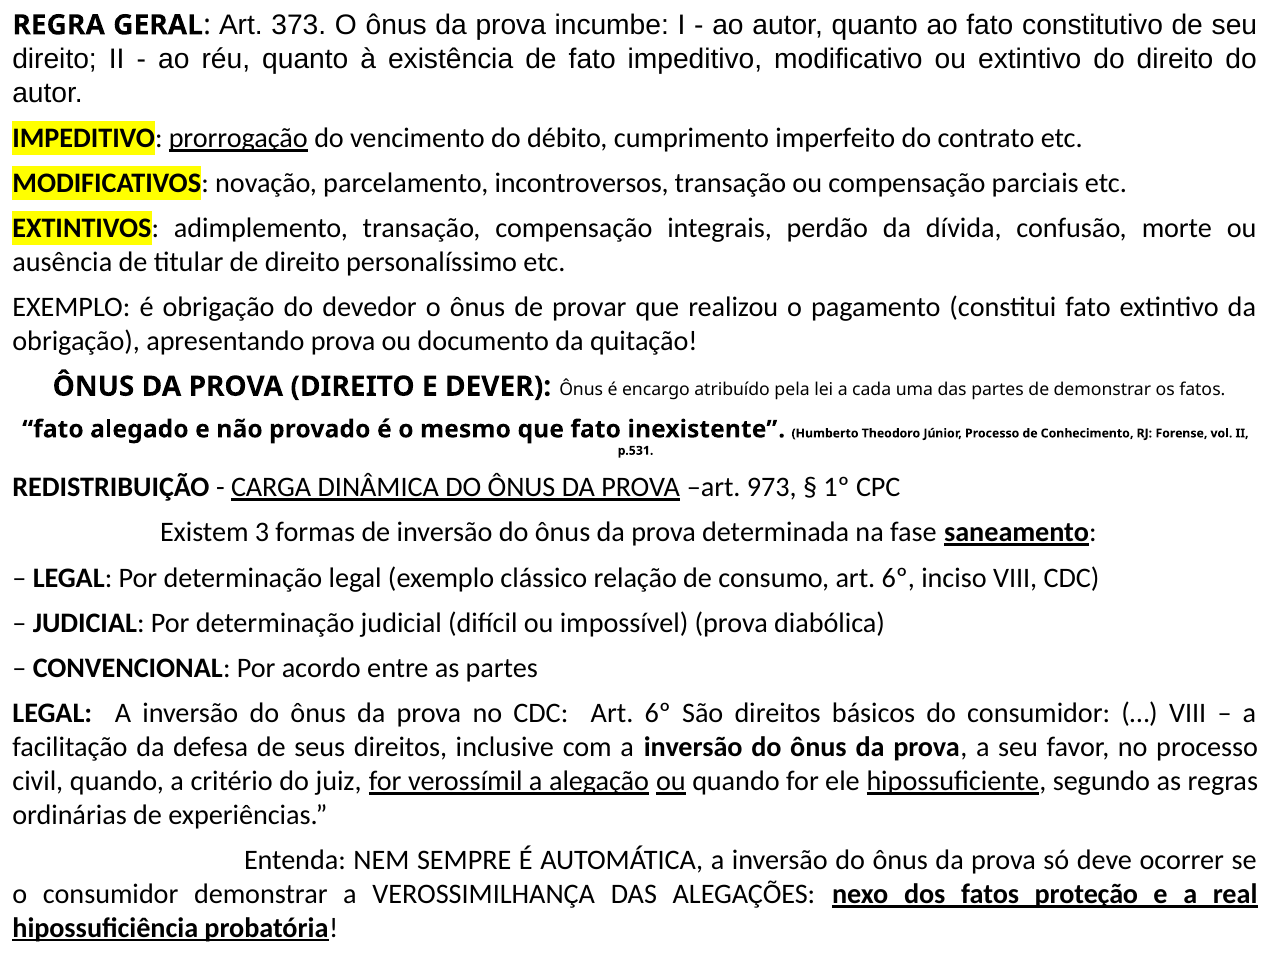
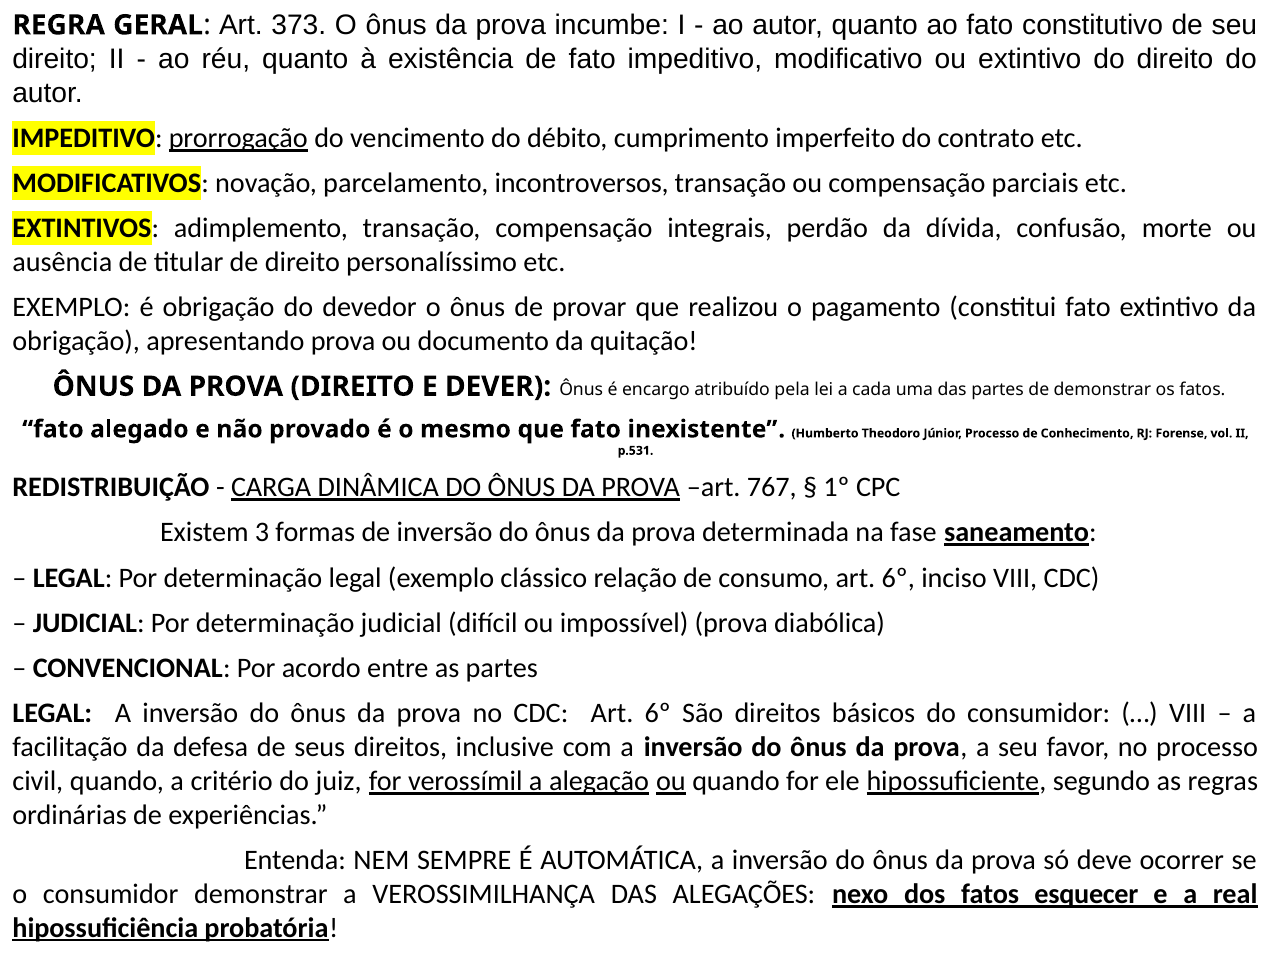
973: 973 -> 767
proteção: proteção -> esquecer
